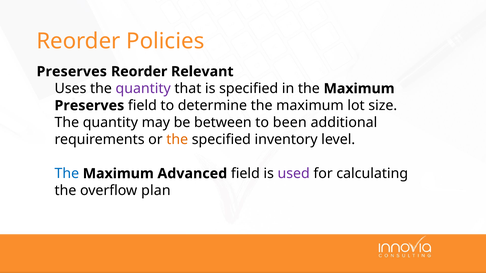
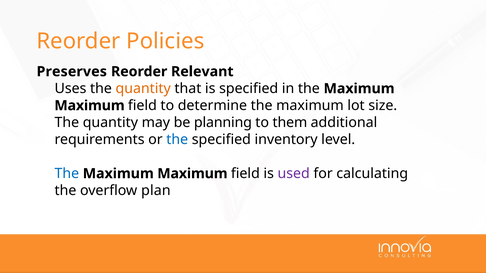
quantity at (143, 89) colour: purple -> orange
Preserves at (89, 106): Preserves -> Maximum
between: between -> planning
been: been -> them
the at (177, 140) colour: orange -> blue
Advanced at (192, 174): Advanced -> Maximum
